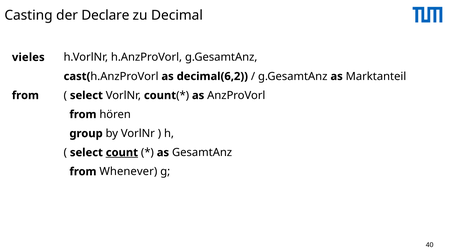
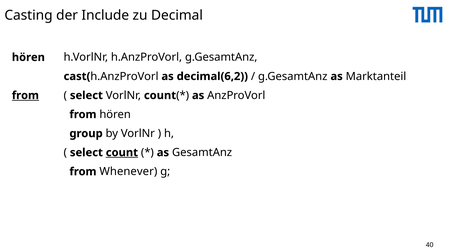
Declare: Declare -> Include
vieles at (28, 57): vieles -> hören
from at (25, 96) underline: none -> present
